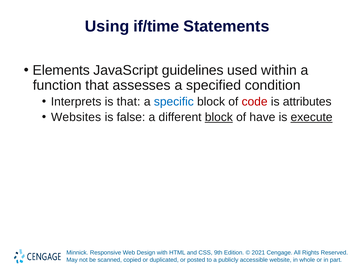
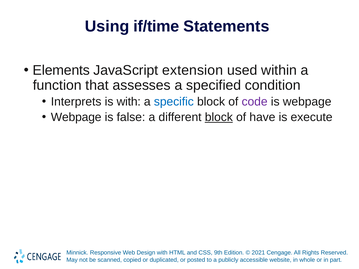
guidelines: guidelines -> extension
is that: that -> with
code colour: red -> purple
is attributes: attributes -> webpage
Websites at (76, 117): Websites -> Webpage
execute underline: present -> none
